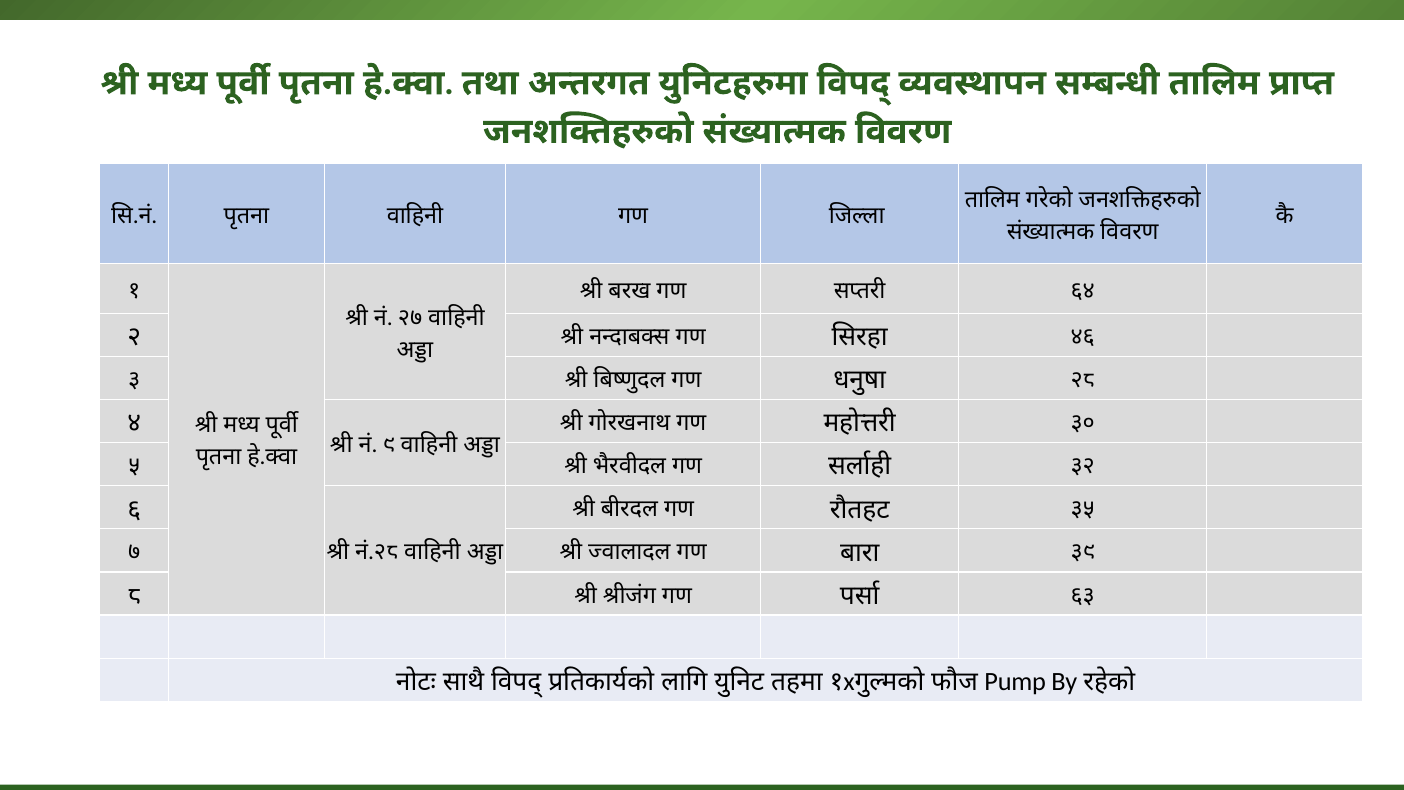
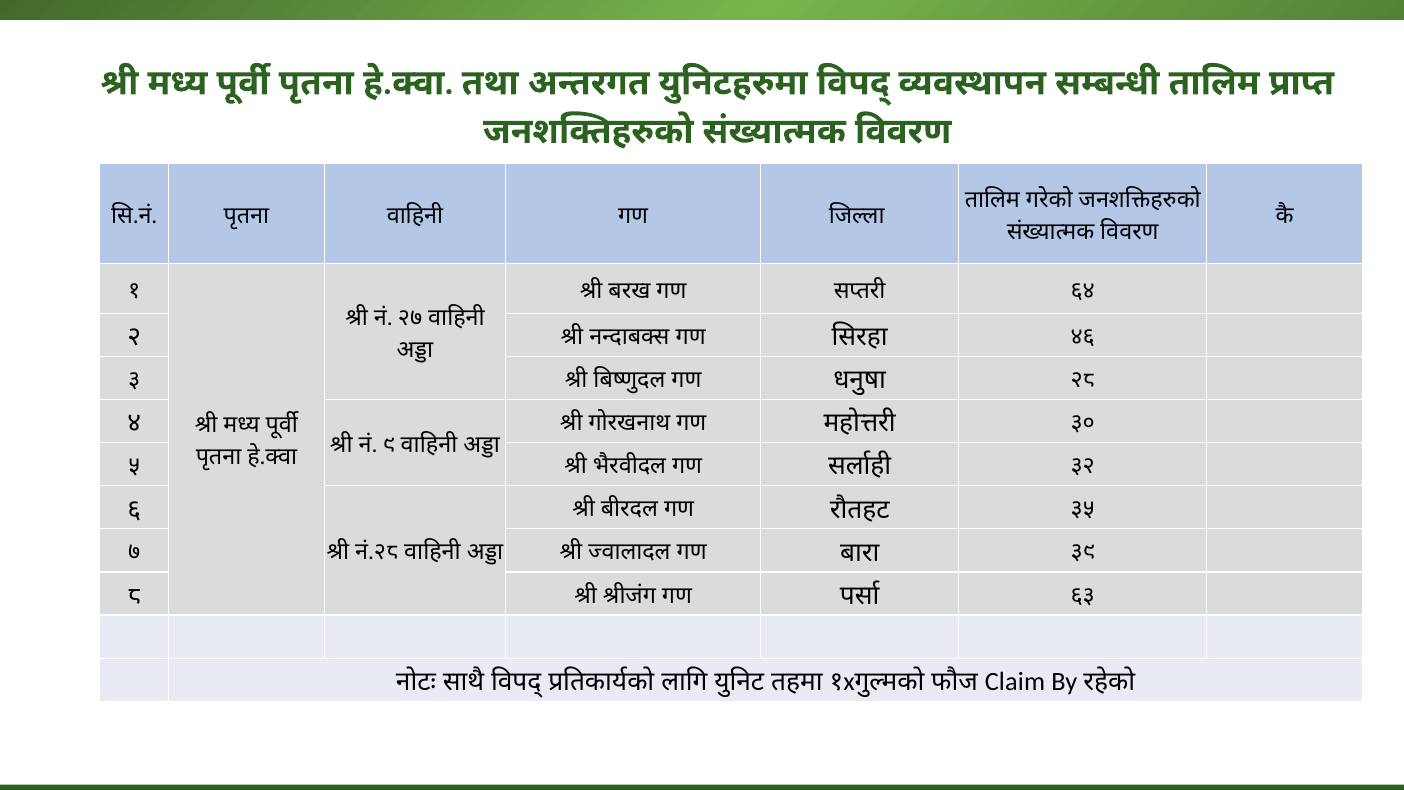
Pump: Pump -> Claim
